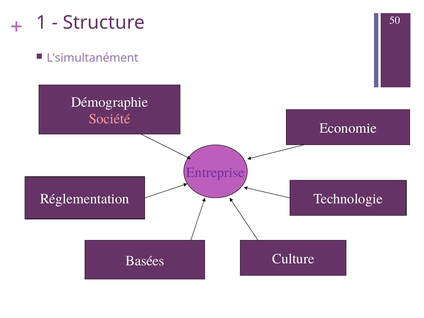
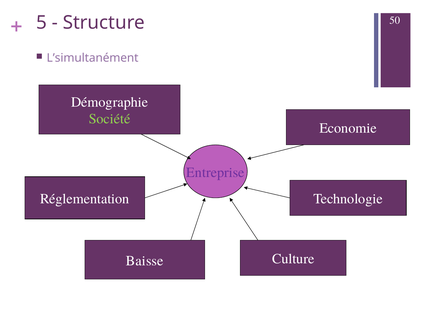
1: 1 -> 5
Société colour: pink -> light green
Basées: Basées -> Baisse
